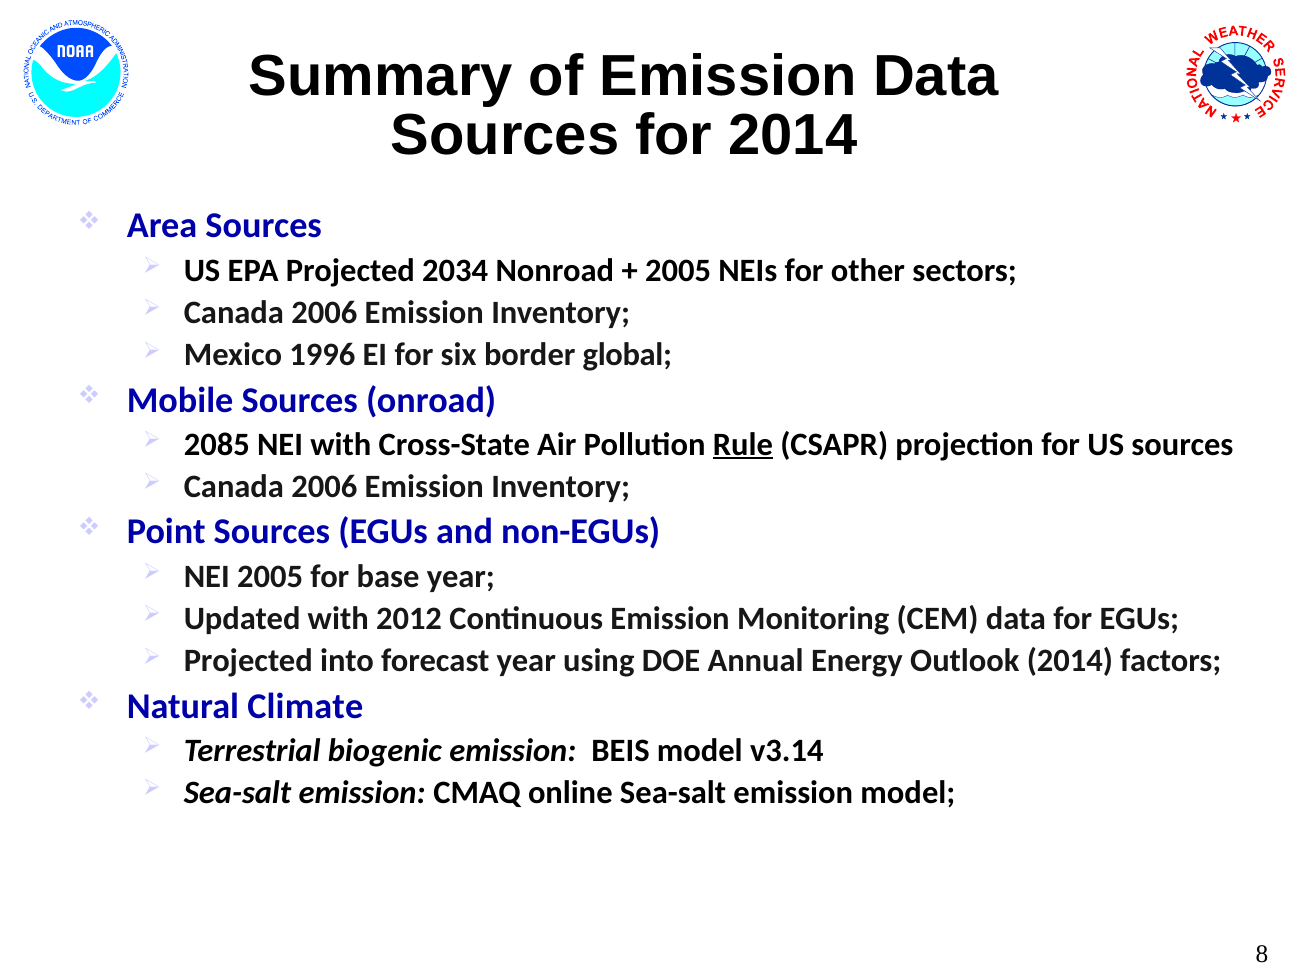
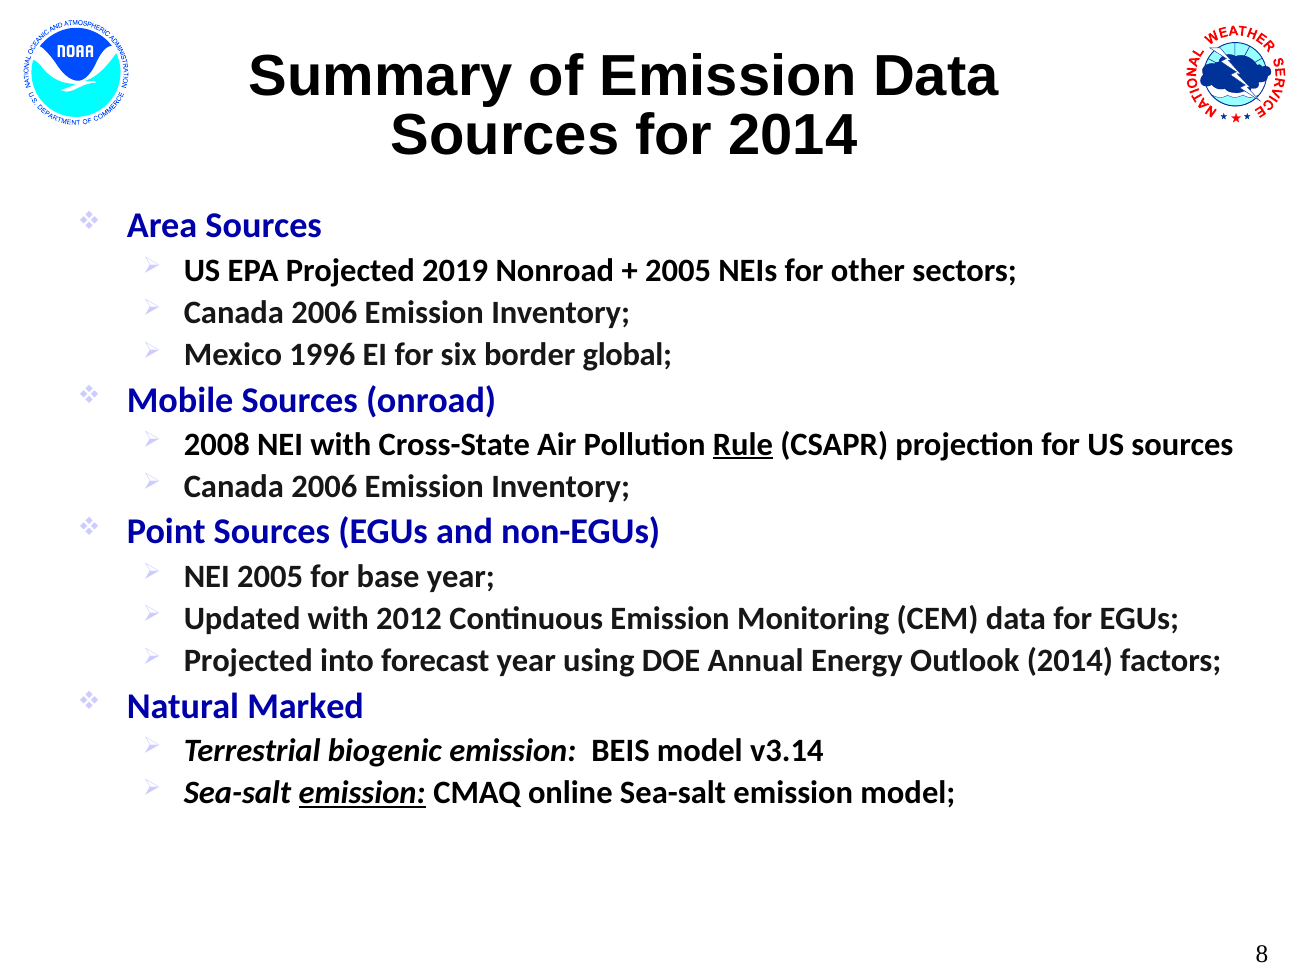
2034: 2034 -> 2019
2085: 2085 -> 2008
Climate: Climate -> Marked
emission at (362, 793) underline: none -> present
